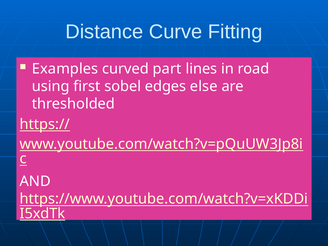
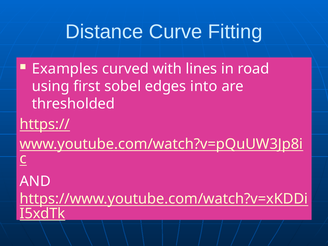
part: part -> with
else: else -> into
